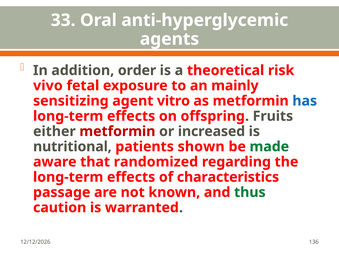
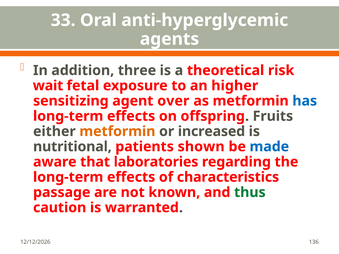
order: order -> three
vivo: vivo -> wait
mainly: mainly -> higher
vitro: vitro -> over
metformin at (117, 132) colour: red -> orange
made colour: green -> blue
randomized: randomized -> laboratories
